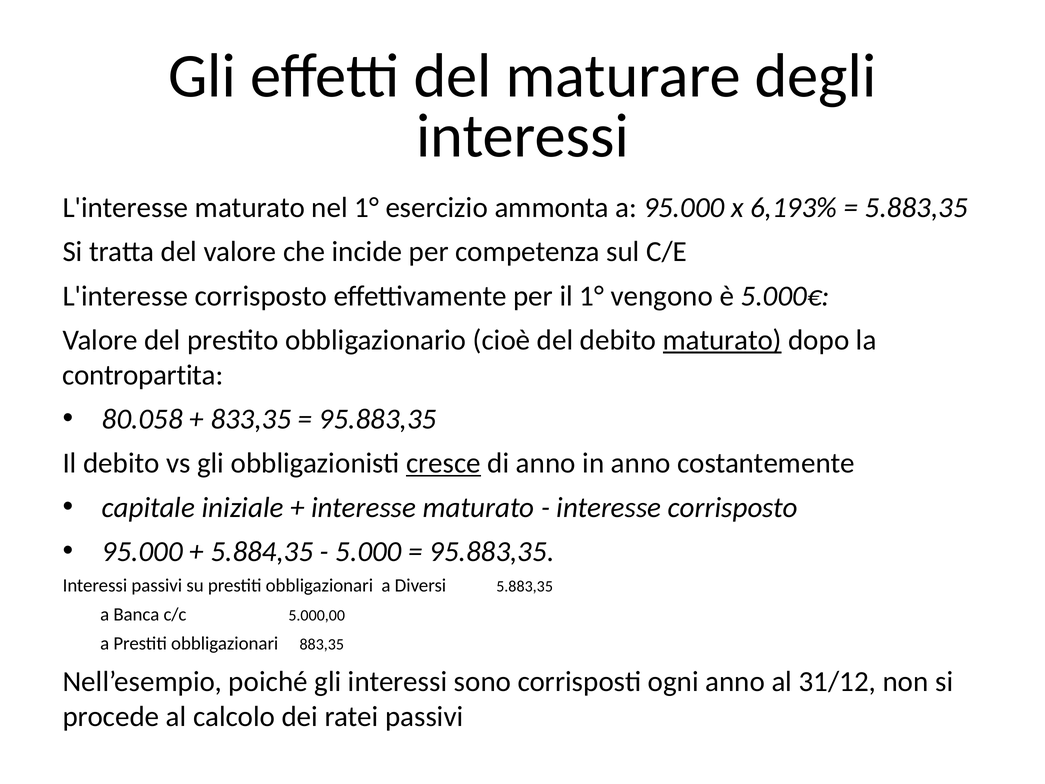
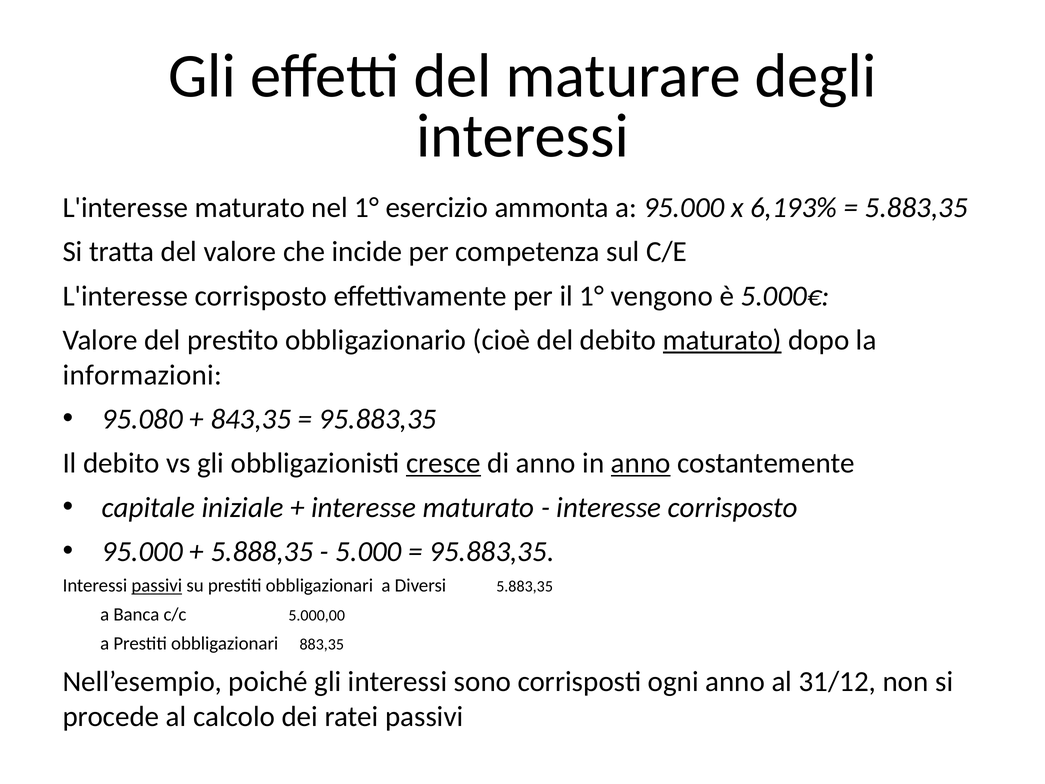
contropartita: contropartita -> informazioni
80.058: 80.058 -> 95.080
833,35: 833,35 -> 843,35
anno at (641, 463) underline: none -> present
5.884,35: 5.884,35 -> 5.888,35
passivi at (157, 586) underline: none -> present
